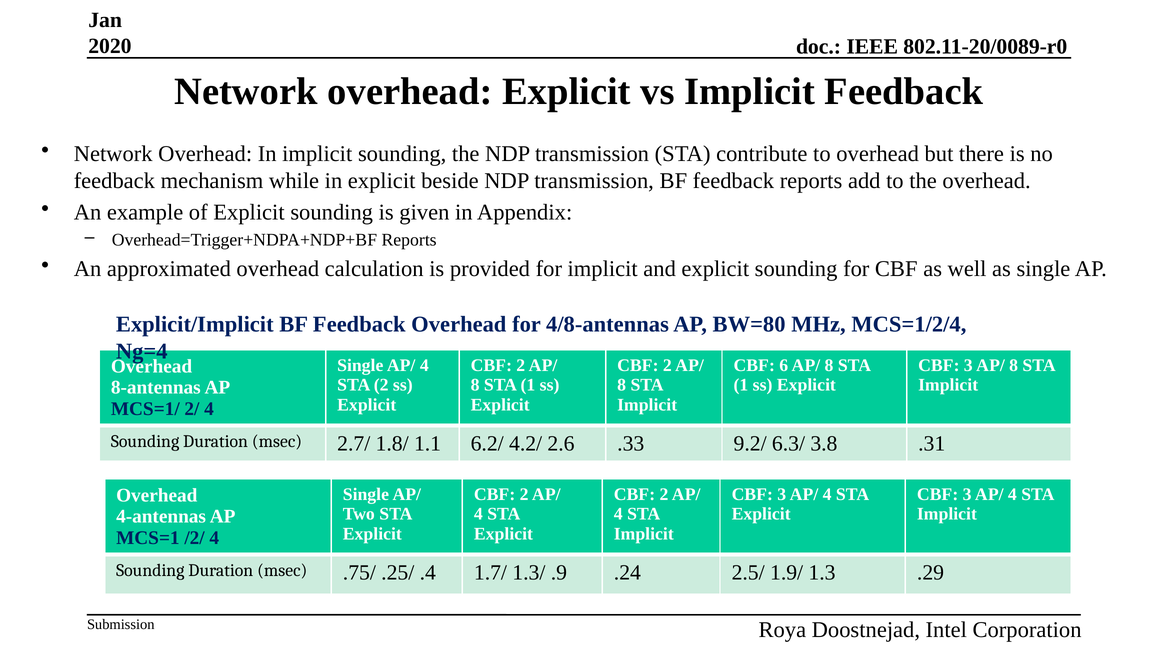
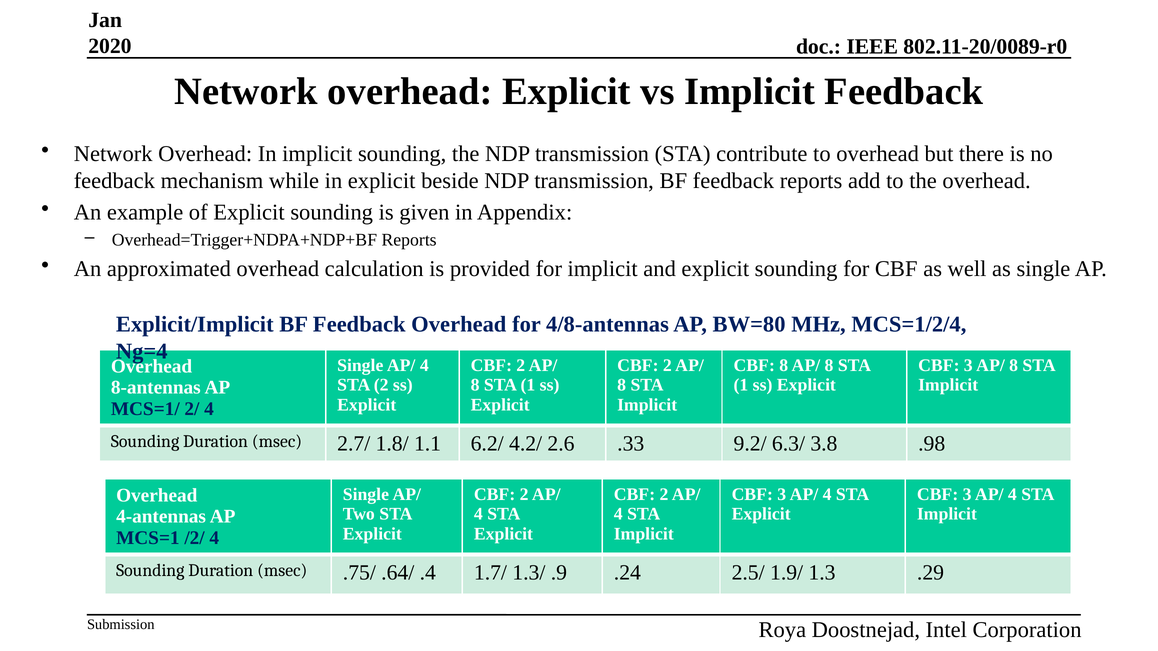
CBF 6: 6 -> 8
.31: .31 -> .98
.25/: .25/ -> .64/
